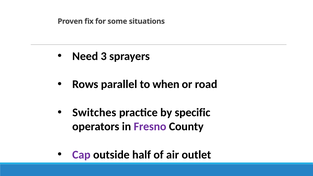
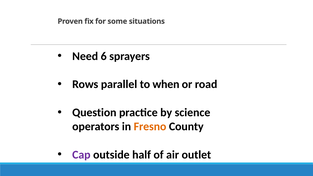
3: 3 -> 6
Switches: Switches -> Question
specific: specific -> science
Fresno colour: purple -> orange
